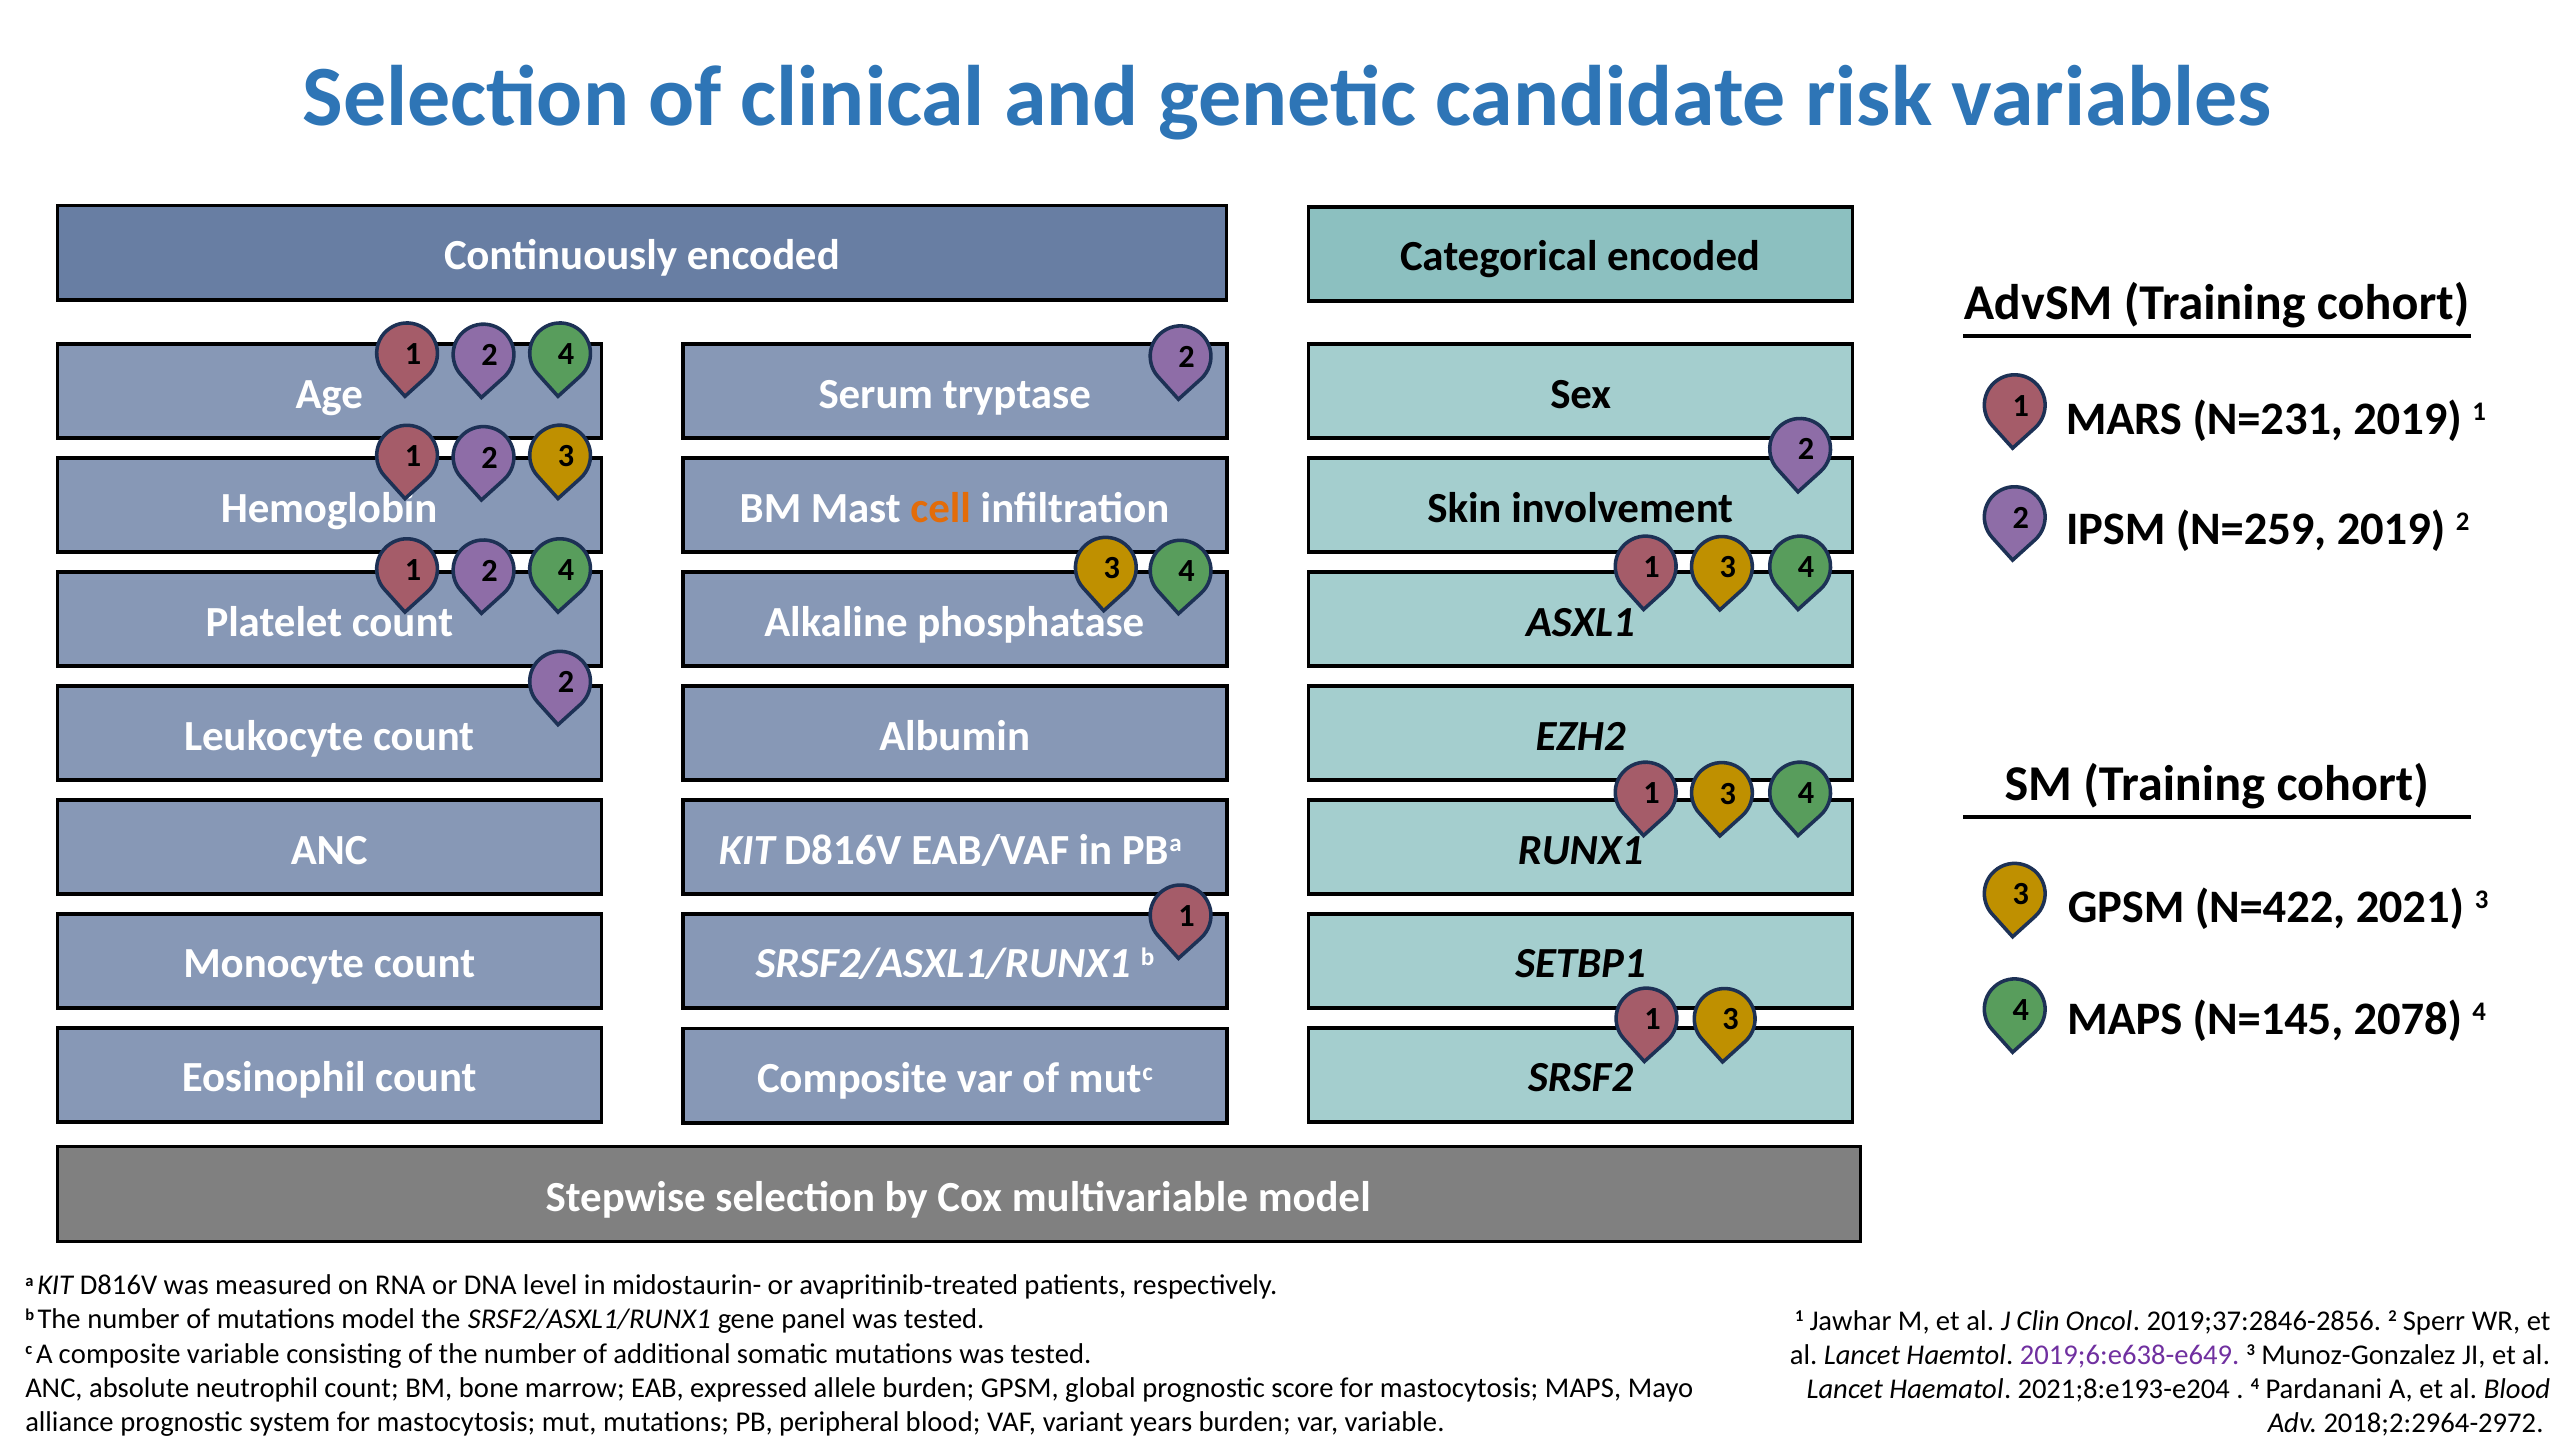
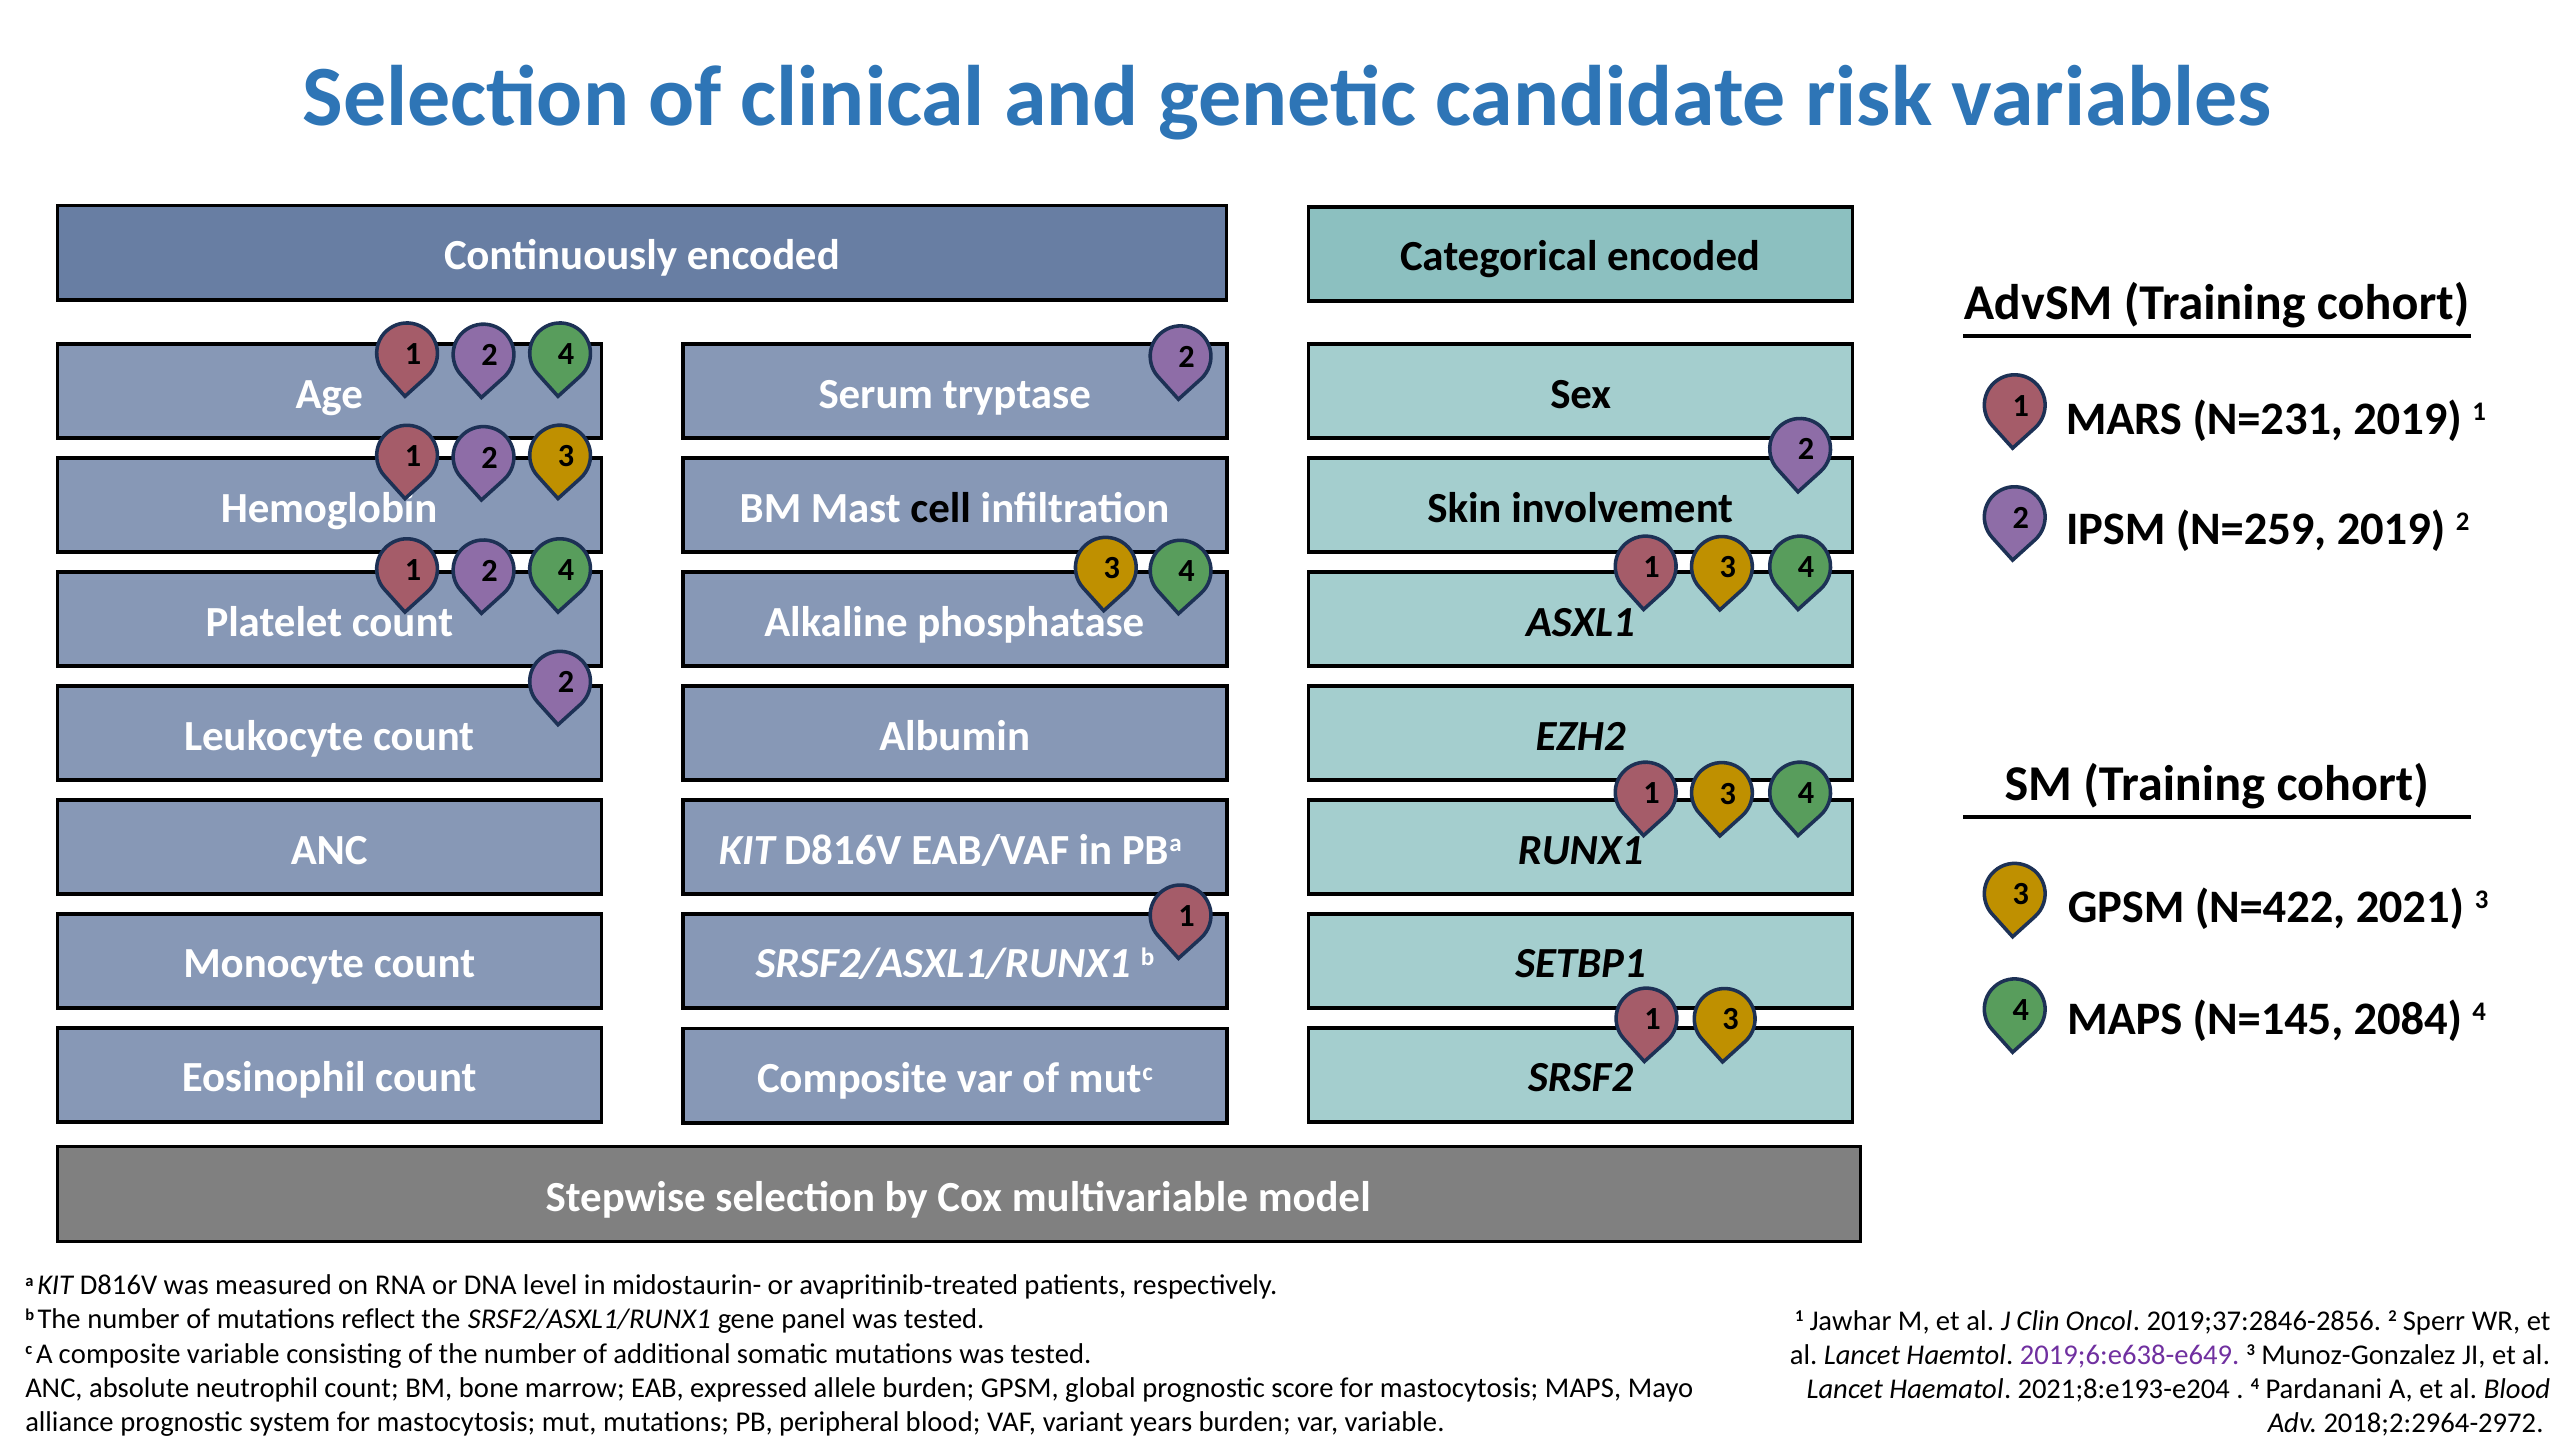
cell colour: orange -> black
2078: 2078 -> 2084
mutations model: model -> reflect
